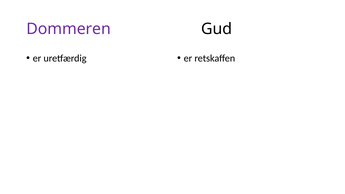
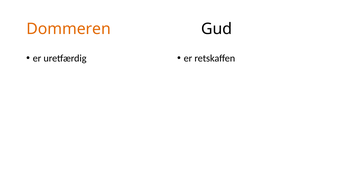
Dommeren colour: purple -> orange
